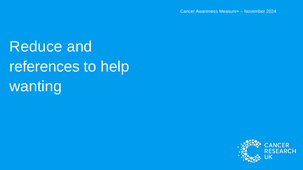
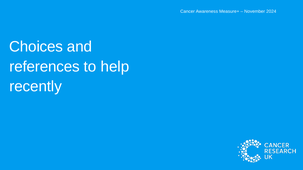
Reduce: Reduce -> Choices
wanting: wanting -> recently
